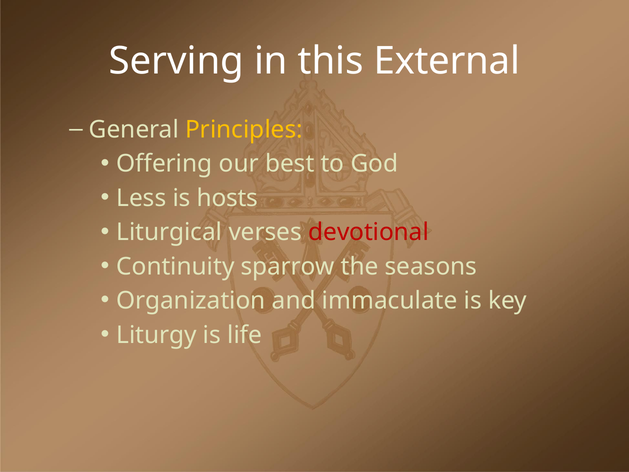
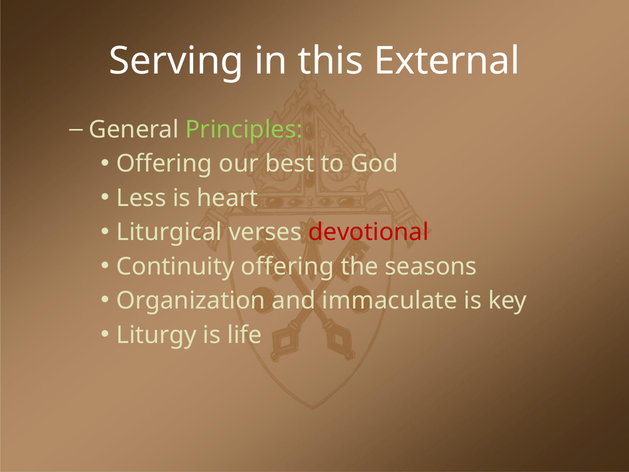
Principles colour: yellow -> light green
hosts: hosts -> heart
Continuity sparrow: sparrow -> offering
